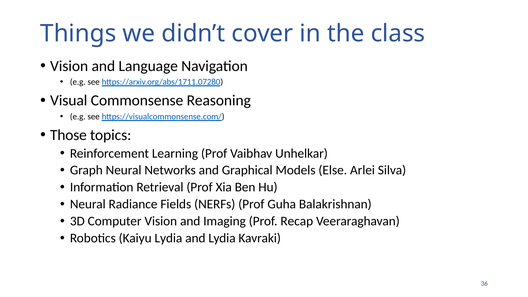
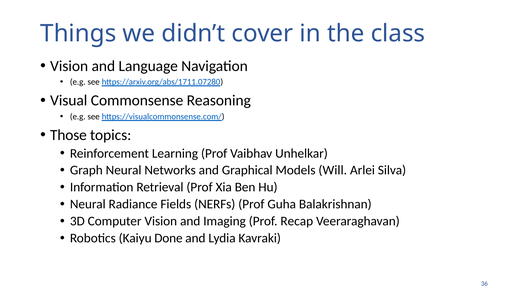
Else: Else -> Will
Kaiyu Lydia: Lydia -> Done
